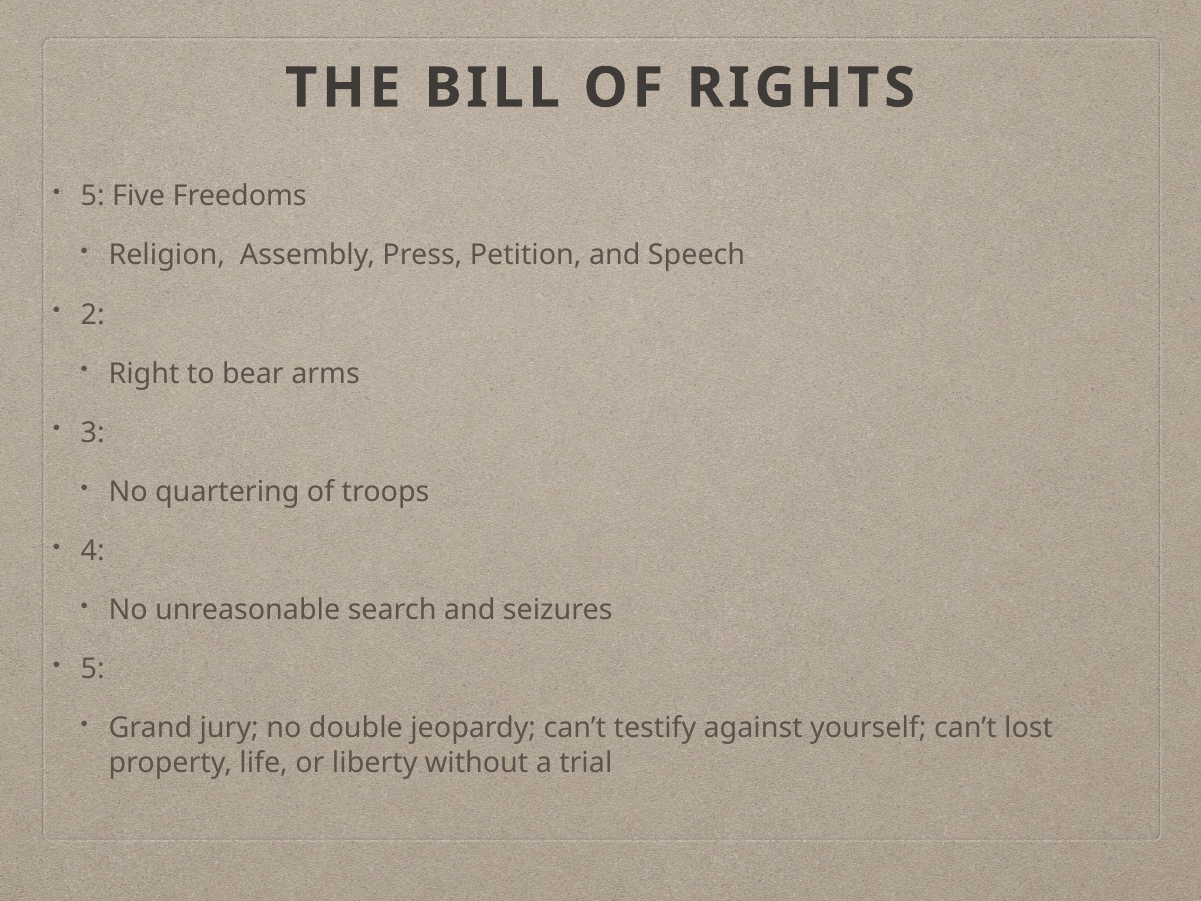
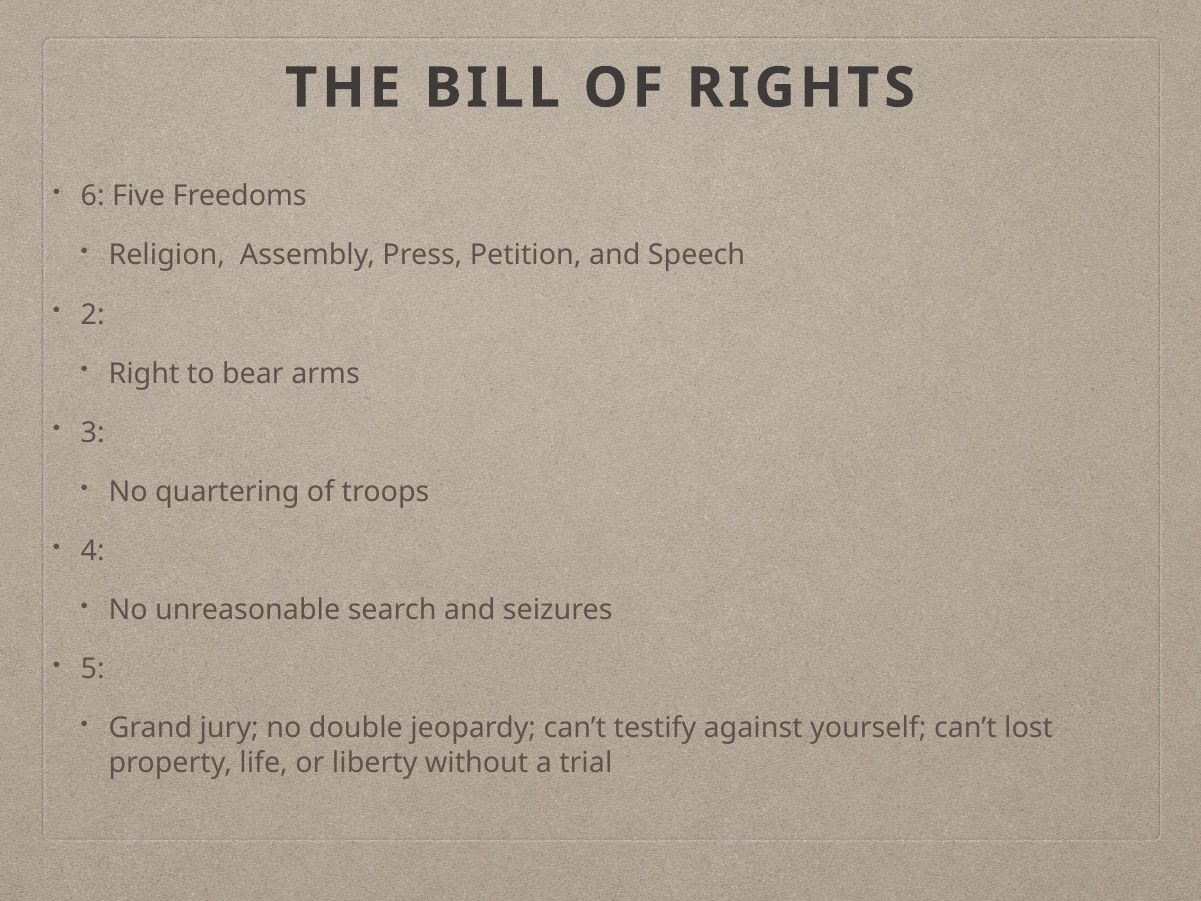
5 at (93, 196): 5 -> 6
